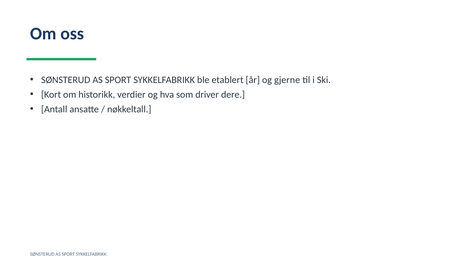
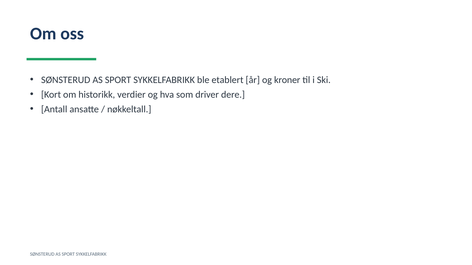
gjerne: gjerne -> kroner
